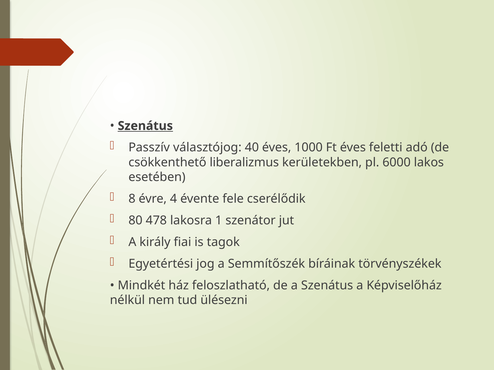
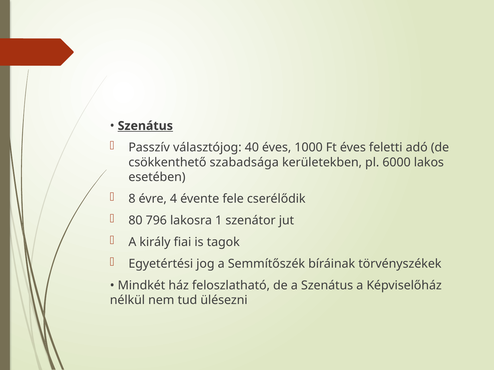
liberalizmus: liberalizmus -> szabadsága
478: 478 -> 796
